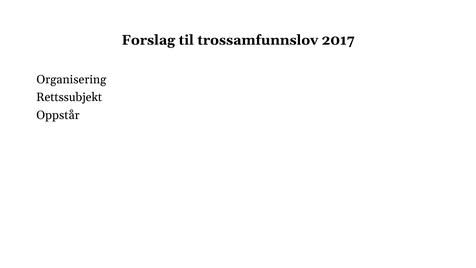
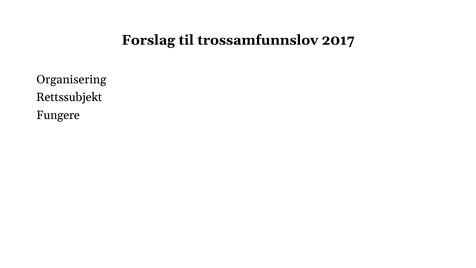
Oppstår: Oppstår -> Fungere
